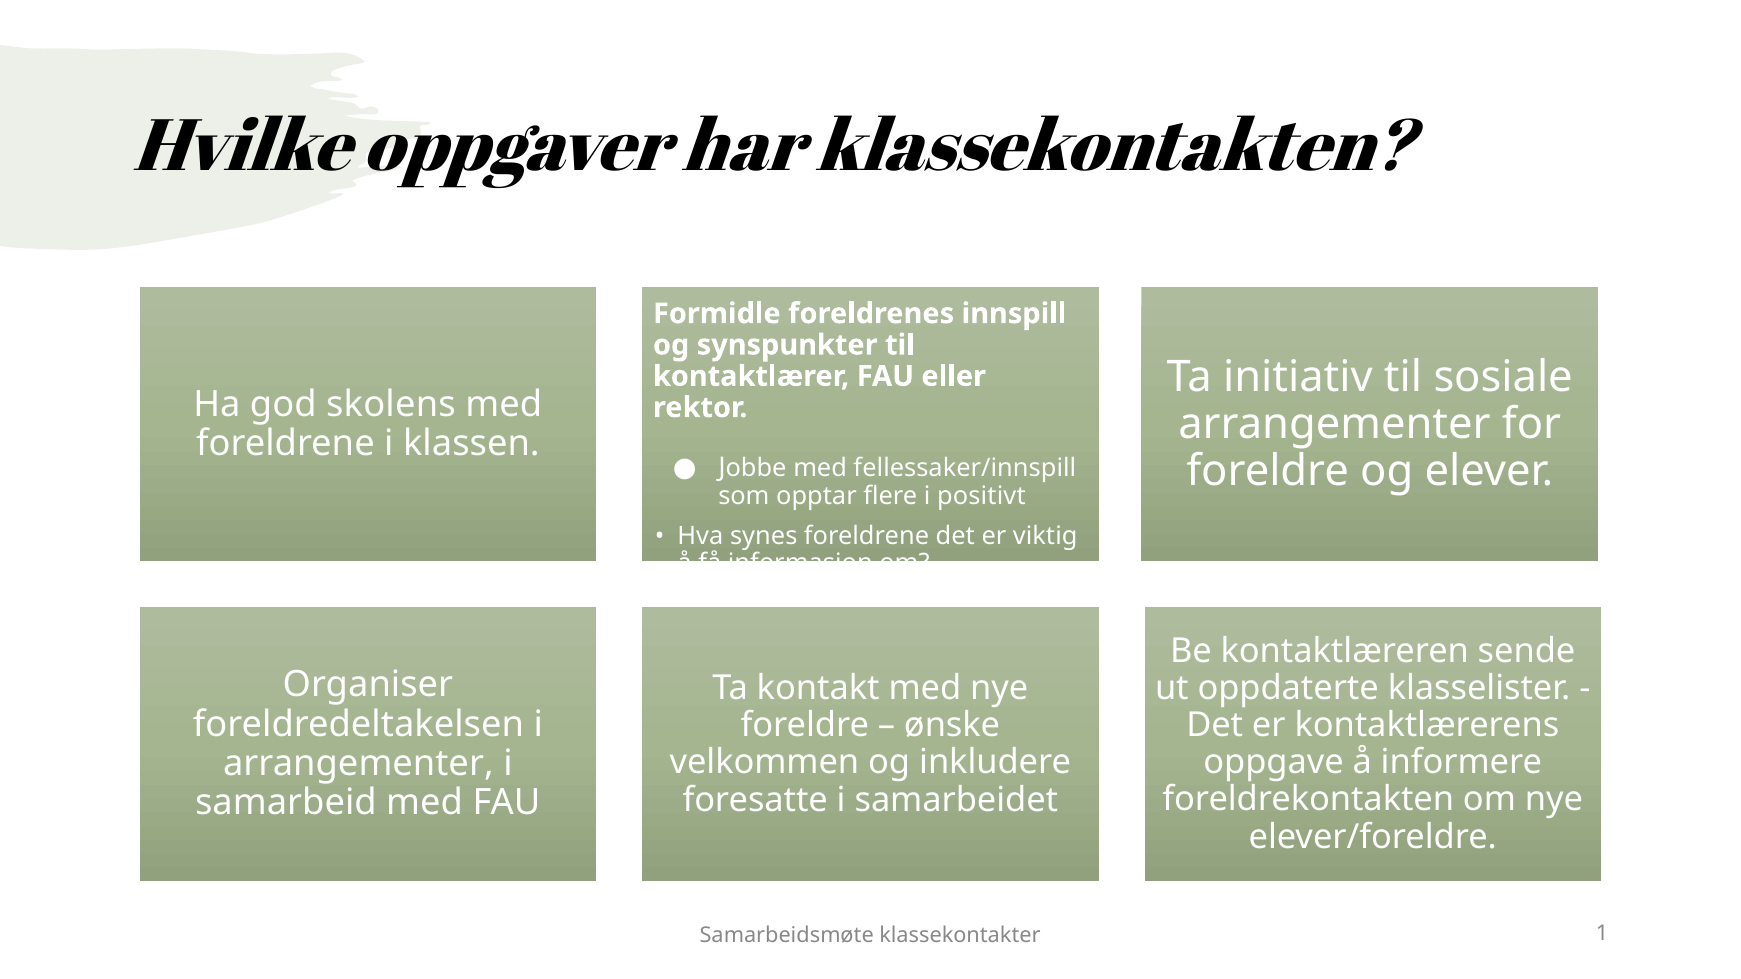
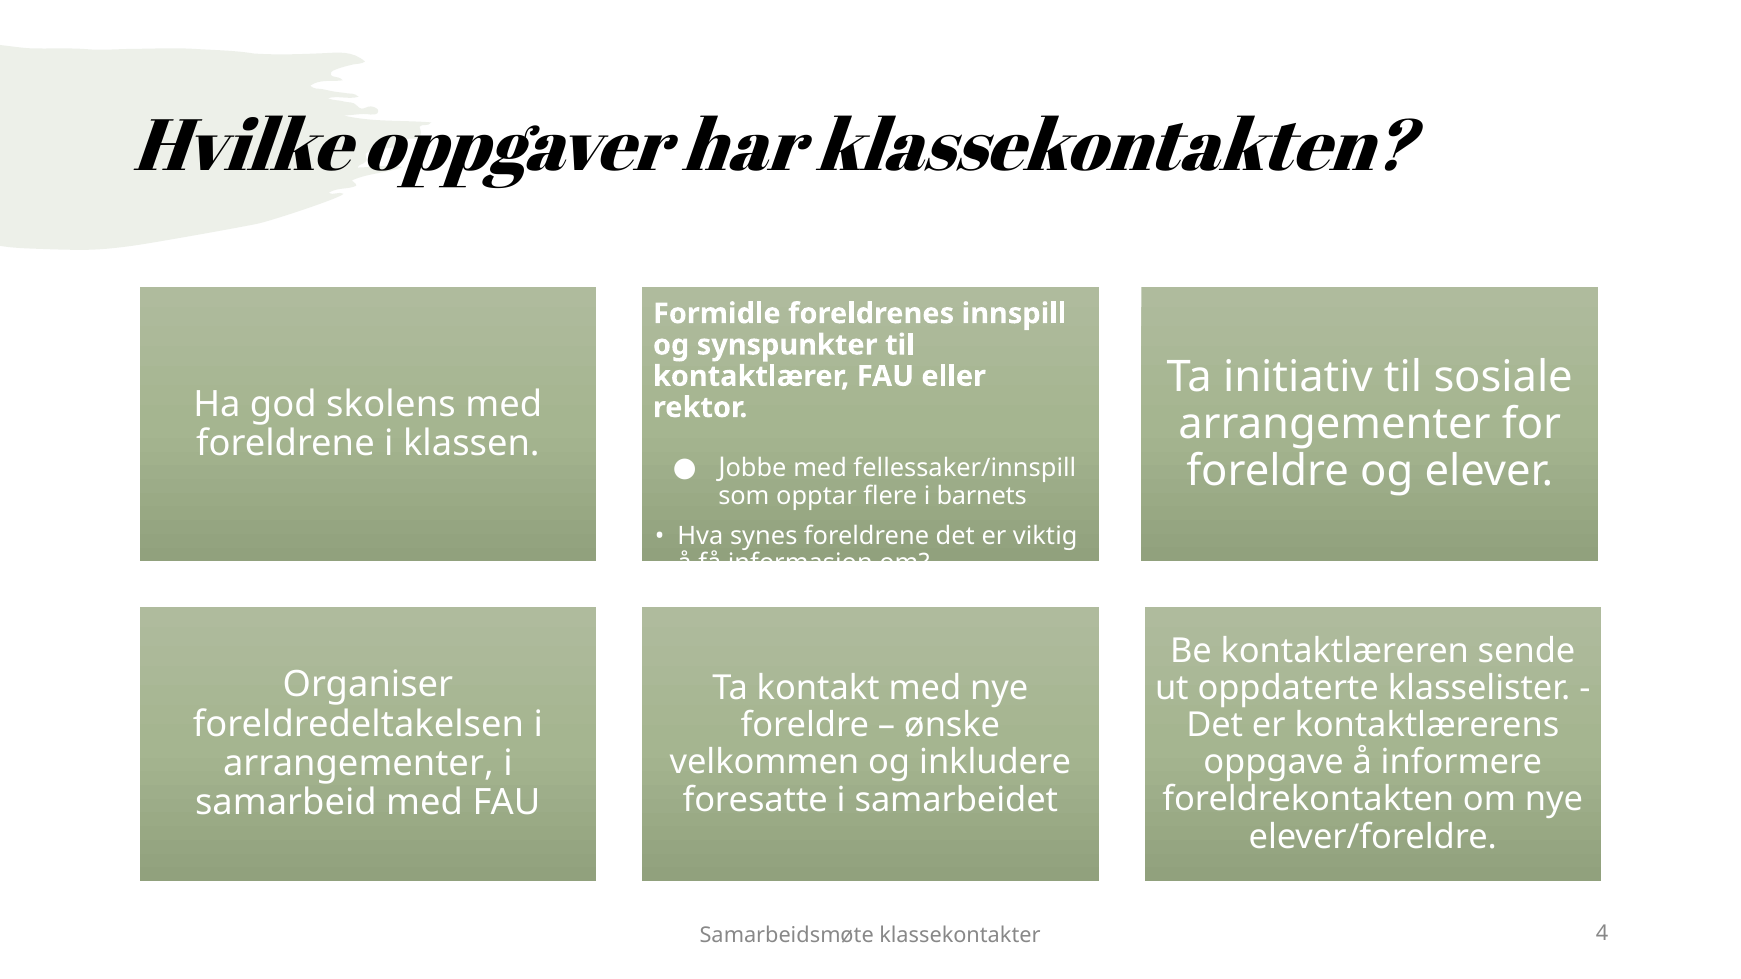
positivt: positivt -> barnets
1: 1 -> 4
